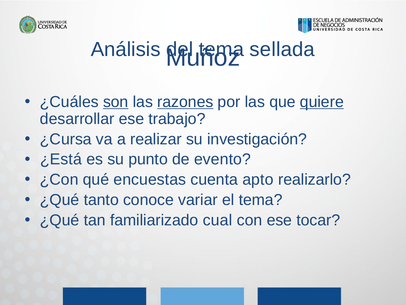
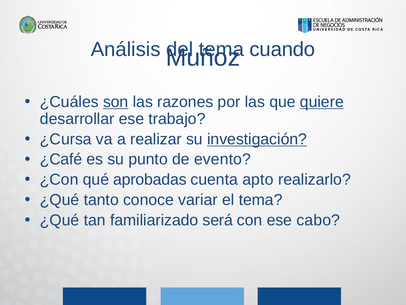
sellada: sellada -> cuando
razones underline: present -> none
investigación underline: none -> present
¿Está: ¿Está -> ¿Café
encuestas: encuestas -> aprobadas
cual: cual -> será
tocar: tocar -> cabo
